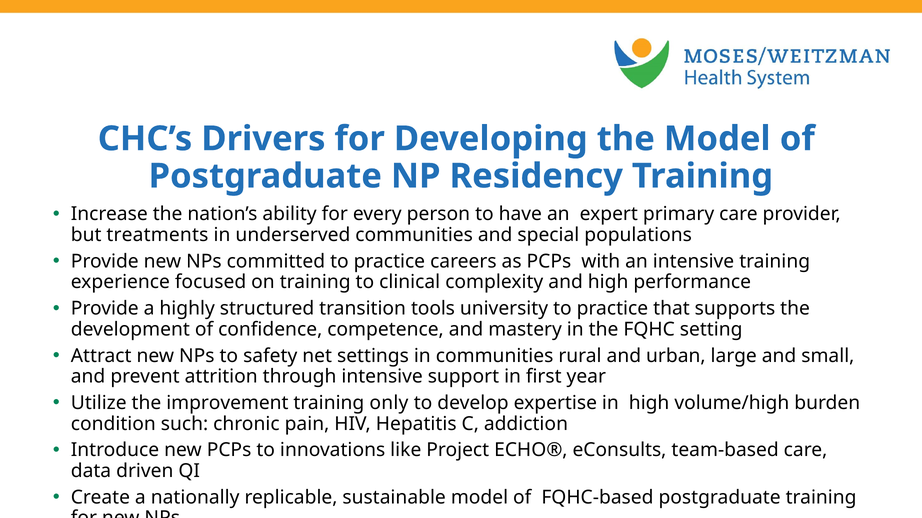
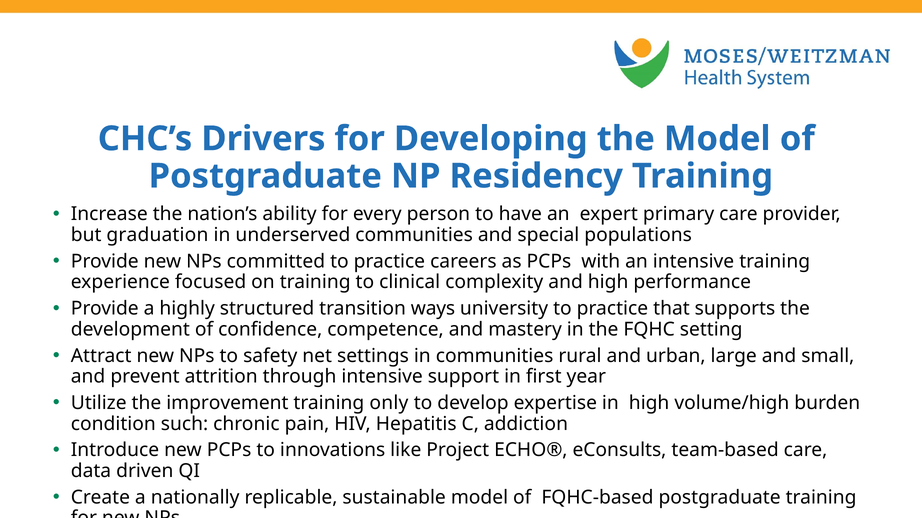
treatments: treatments -> graduation
tools: tools -> ways
